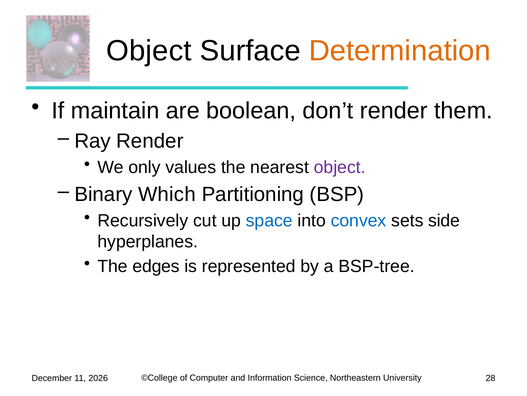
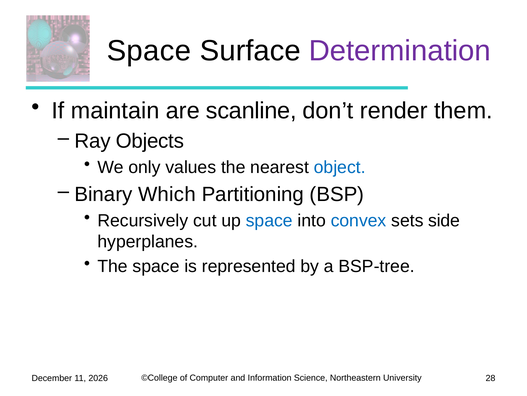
Object at (149, 51): Object -> Space
Determination colour: orange -> purple
boolean: boolean -> scanline
Ray Render: Render -> Objects
object at (340, 167) colour: purple -> blue
The edges: edges -> space
